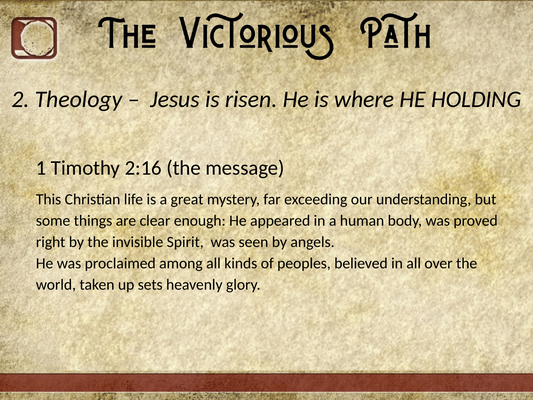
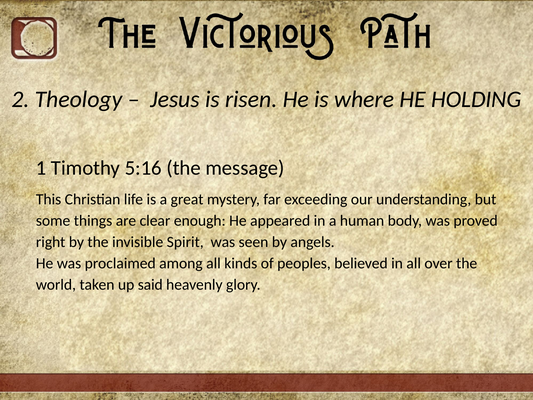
2:16: 2:16 -> 5:16
sets: sets -> said
